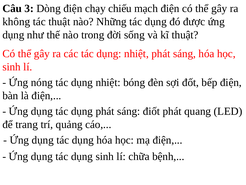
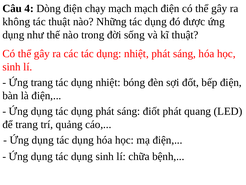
3: 3 -> 4
chạy chiếu: chiếu -> mạch
Ứng nóng: nóng -> trang
